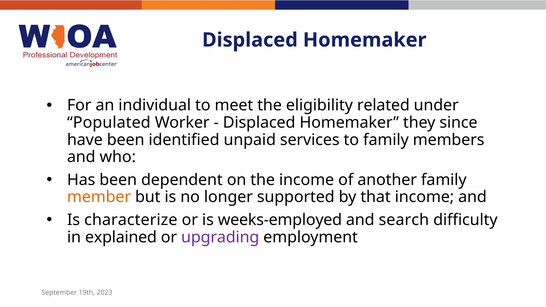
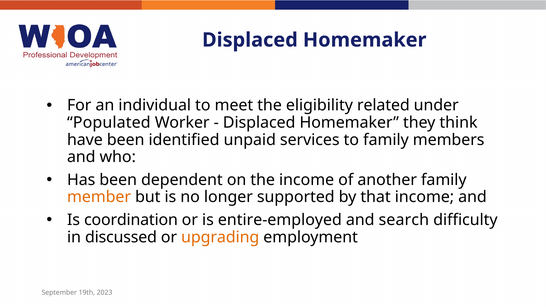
since: since -> think
characterize: characterize -> coordination
weeks-employed: weeks-employed -> entire-employed
explained: explained -> discussed
upgrading colour: purple -> orange
